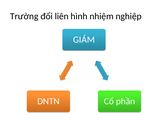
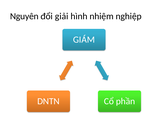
Trường: Trường -> Nguyên
liên: liên -> giải
